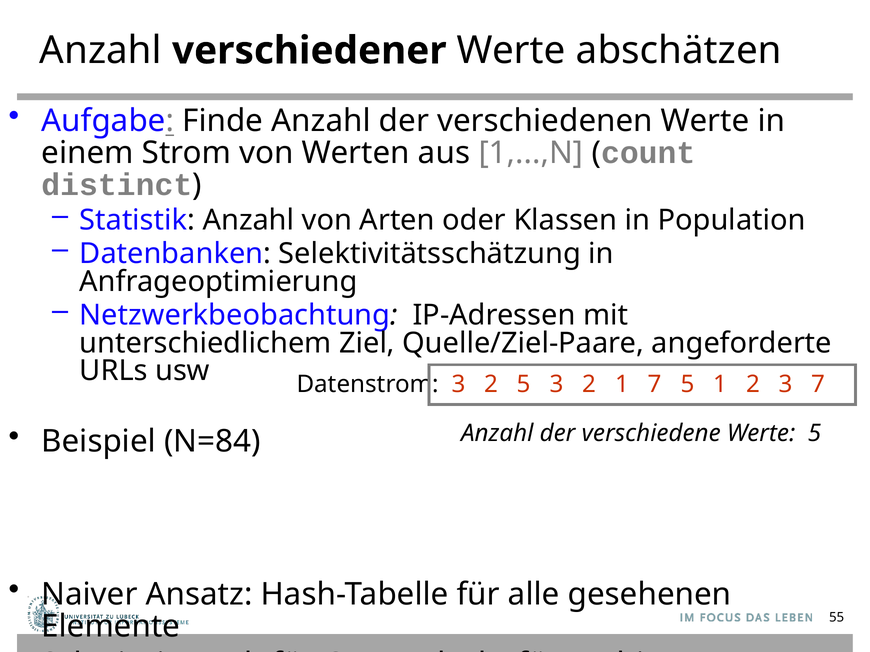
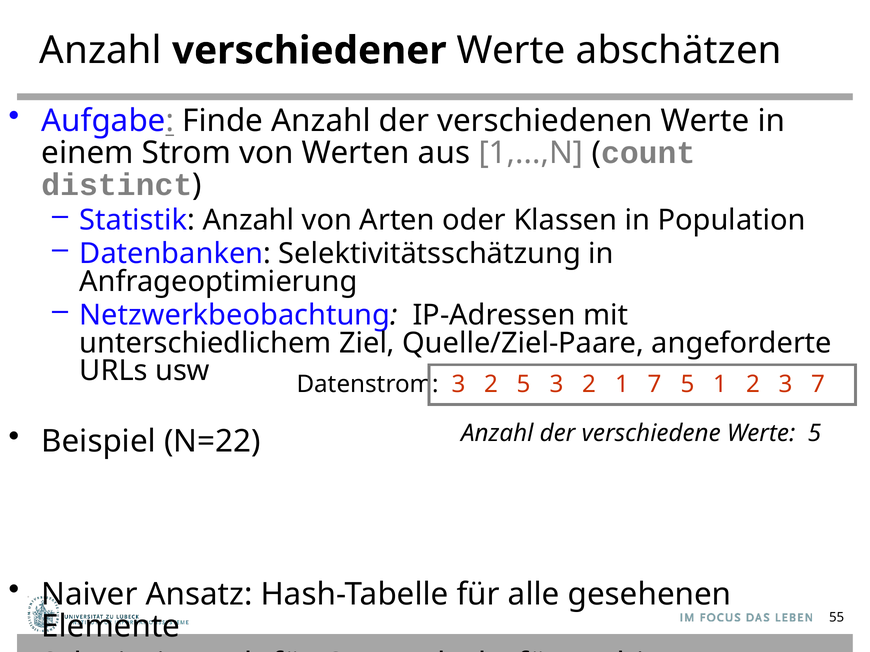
N=84: N=84 -> N=22
